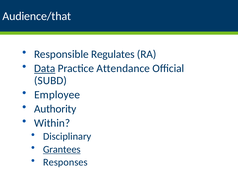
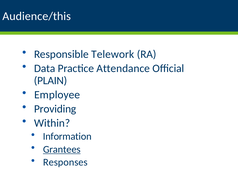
Audience/that: Audience/that -> Audience/this
Regulates: Regulates -> Telework
Data underline: present -> none
SUBD: SUBD -> PLAIN
Authority: Authority -> Providing
Disciplinary: Disciplinary -> Information
